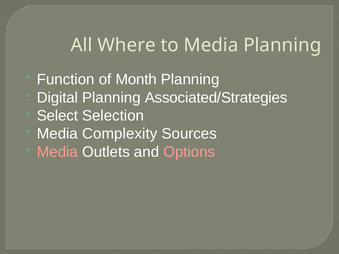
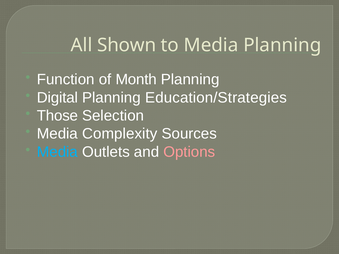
Where: Where -> Shown
Associated/Strategies: Associated/Strategies -> Education/Strategies
Select: Select -> Those
Media at (57, 152) colour: pink -> light blue
